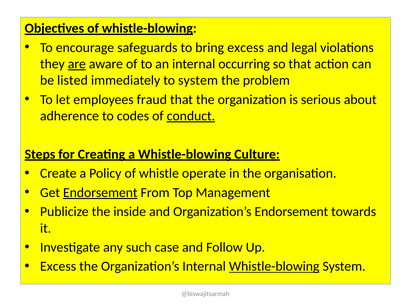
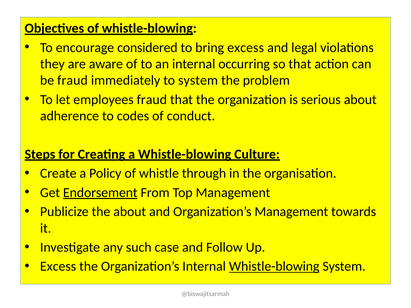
safeguards: safeguards -> considered
are underline: present -> none
be listed: listed -> fraud
conduct underline: present -> none
operate: operate -> through
the inside: inside -> about
Organization’s Endorsement: Endorsement -> Management
